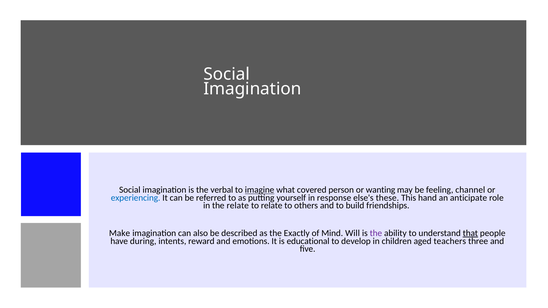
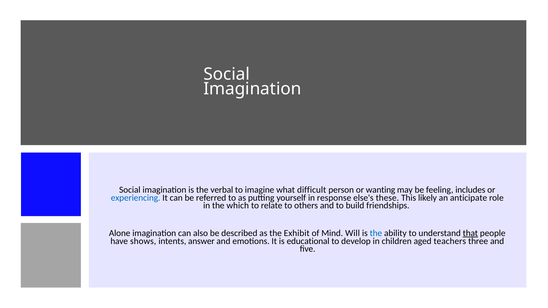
imagine underline: present -> none
covered: covered -> difficult
channel: channel -> includes
hand: hand -> likely
the relate: relate -> which
Make: Make -> Alone
Exactly: Exactly -> Exhibit
the at (376, 233) colour: purple -> blue
during: during -> shows
reward: reward -> answer
